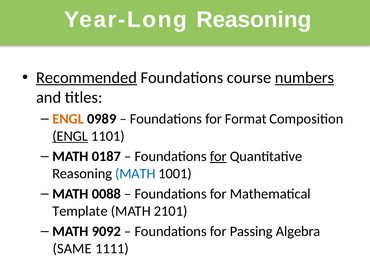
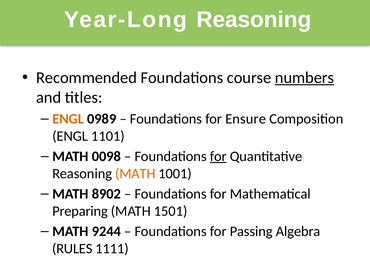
Recommended underline: present -> none
Format: Format -> Ensure
ENGL at (70, 136) underline: present -> none
0187: 0187 -> 0098
MATH at (135, 173) colour: blue -> orange
0088: 0088 -> 8902
Template: Template -> Preparing
2101: 2101 -> 1501
9092: 9092 -> 9244
SAME: SAME -> RULES
